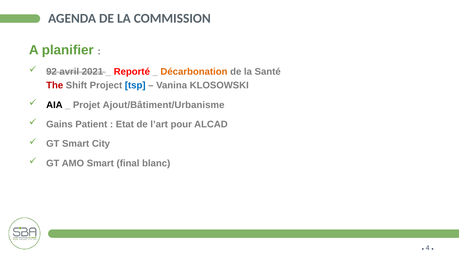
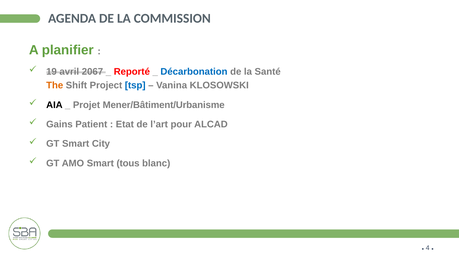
92: 92 -> 19
2021: 2021 -> 2067
Décarbonation colour: orange -> blue
The colour: red -> orange
Ajout/Bâtiment/Urbanisme: Ajout/Bâtiment/Urbanisme -> Mener/Bâtiment/Urbanisme
final: final -> tous
